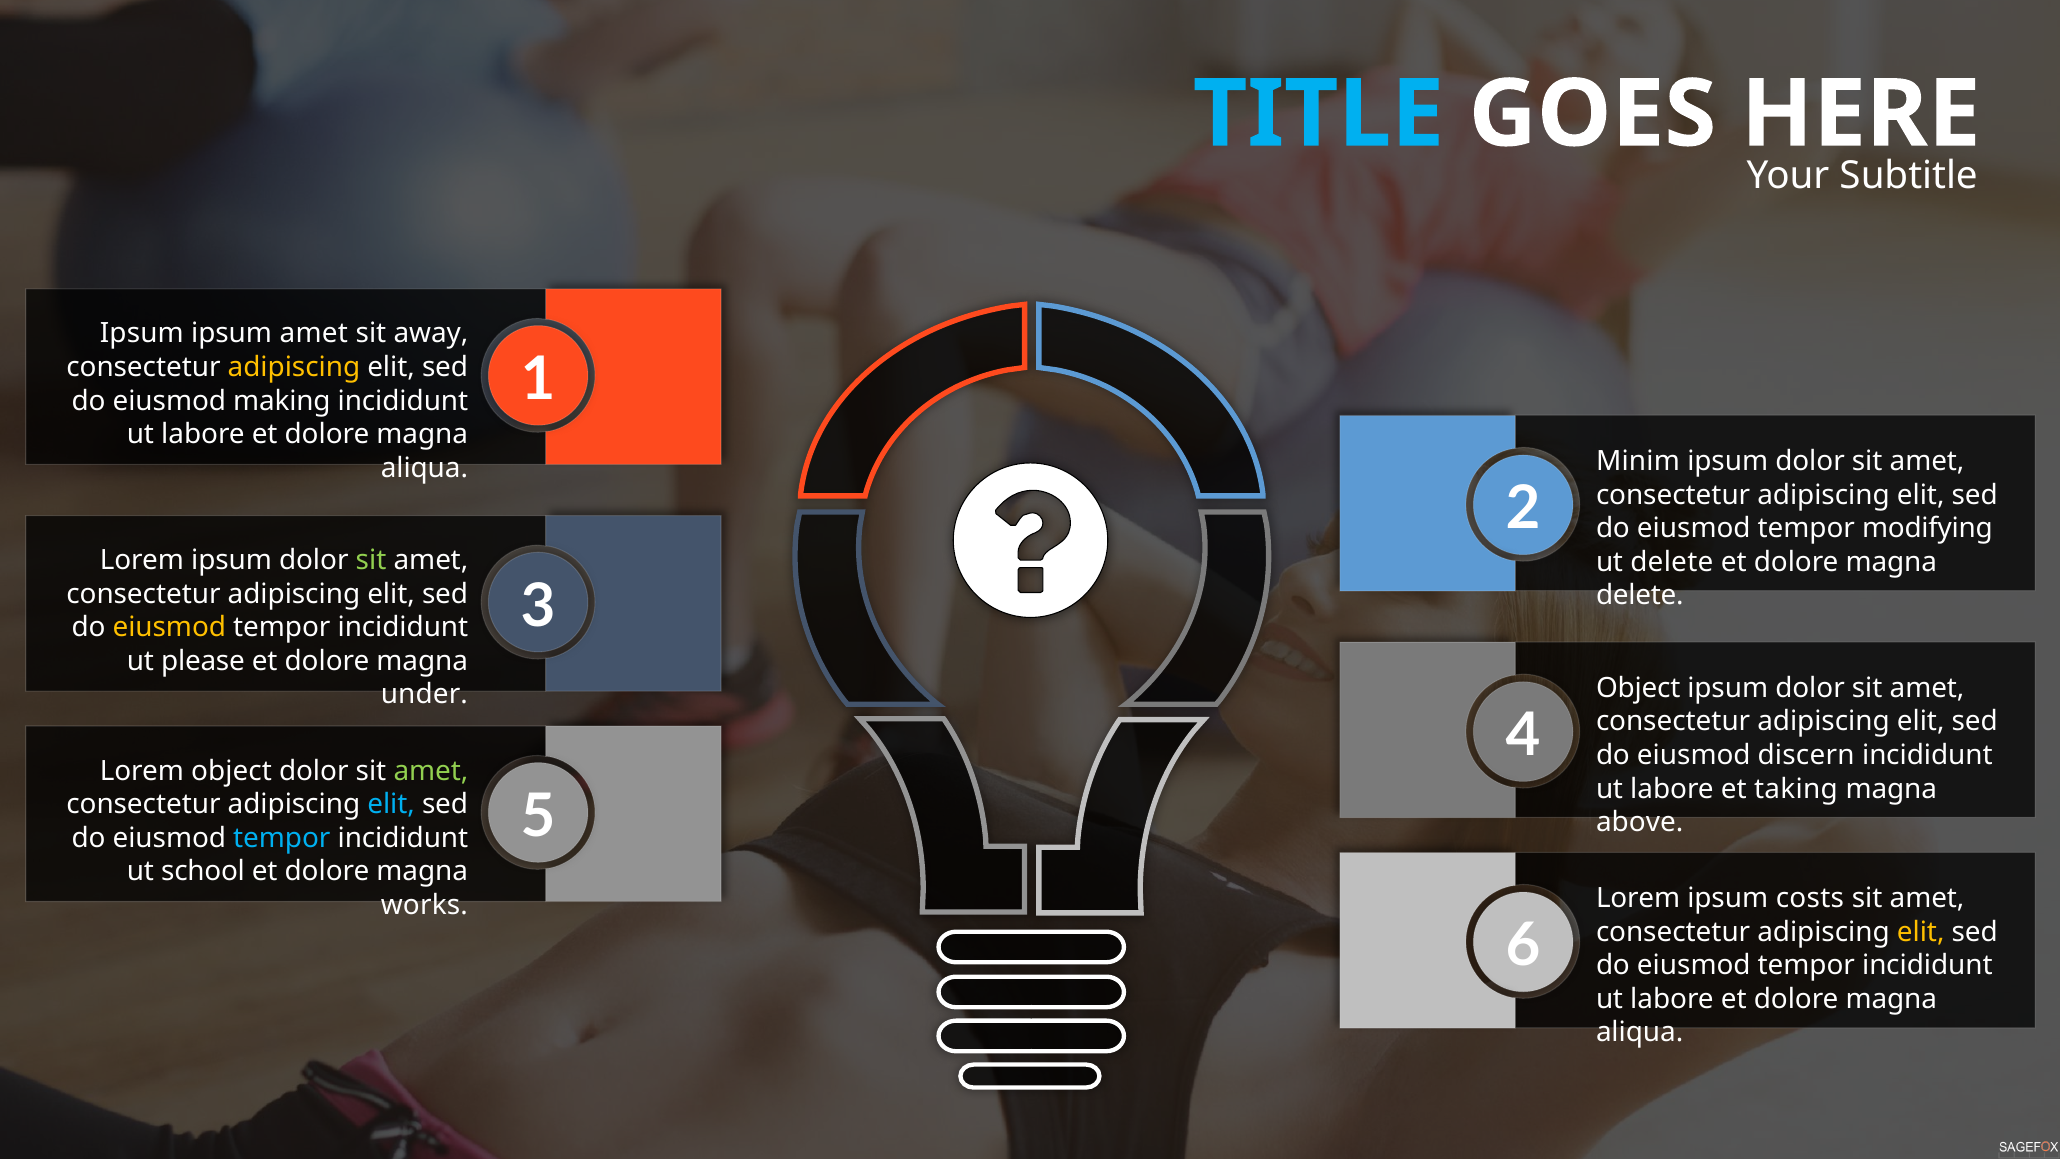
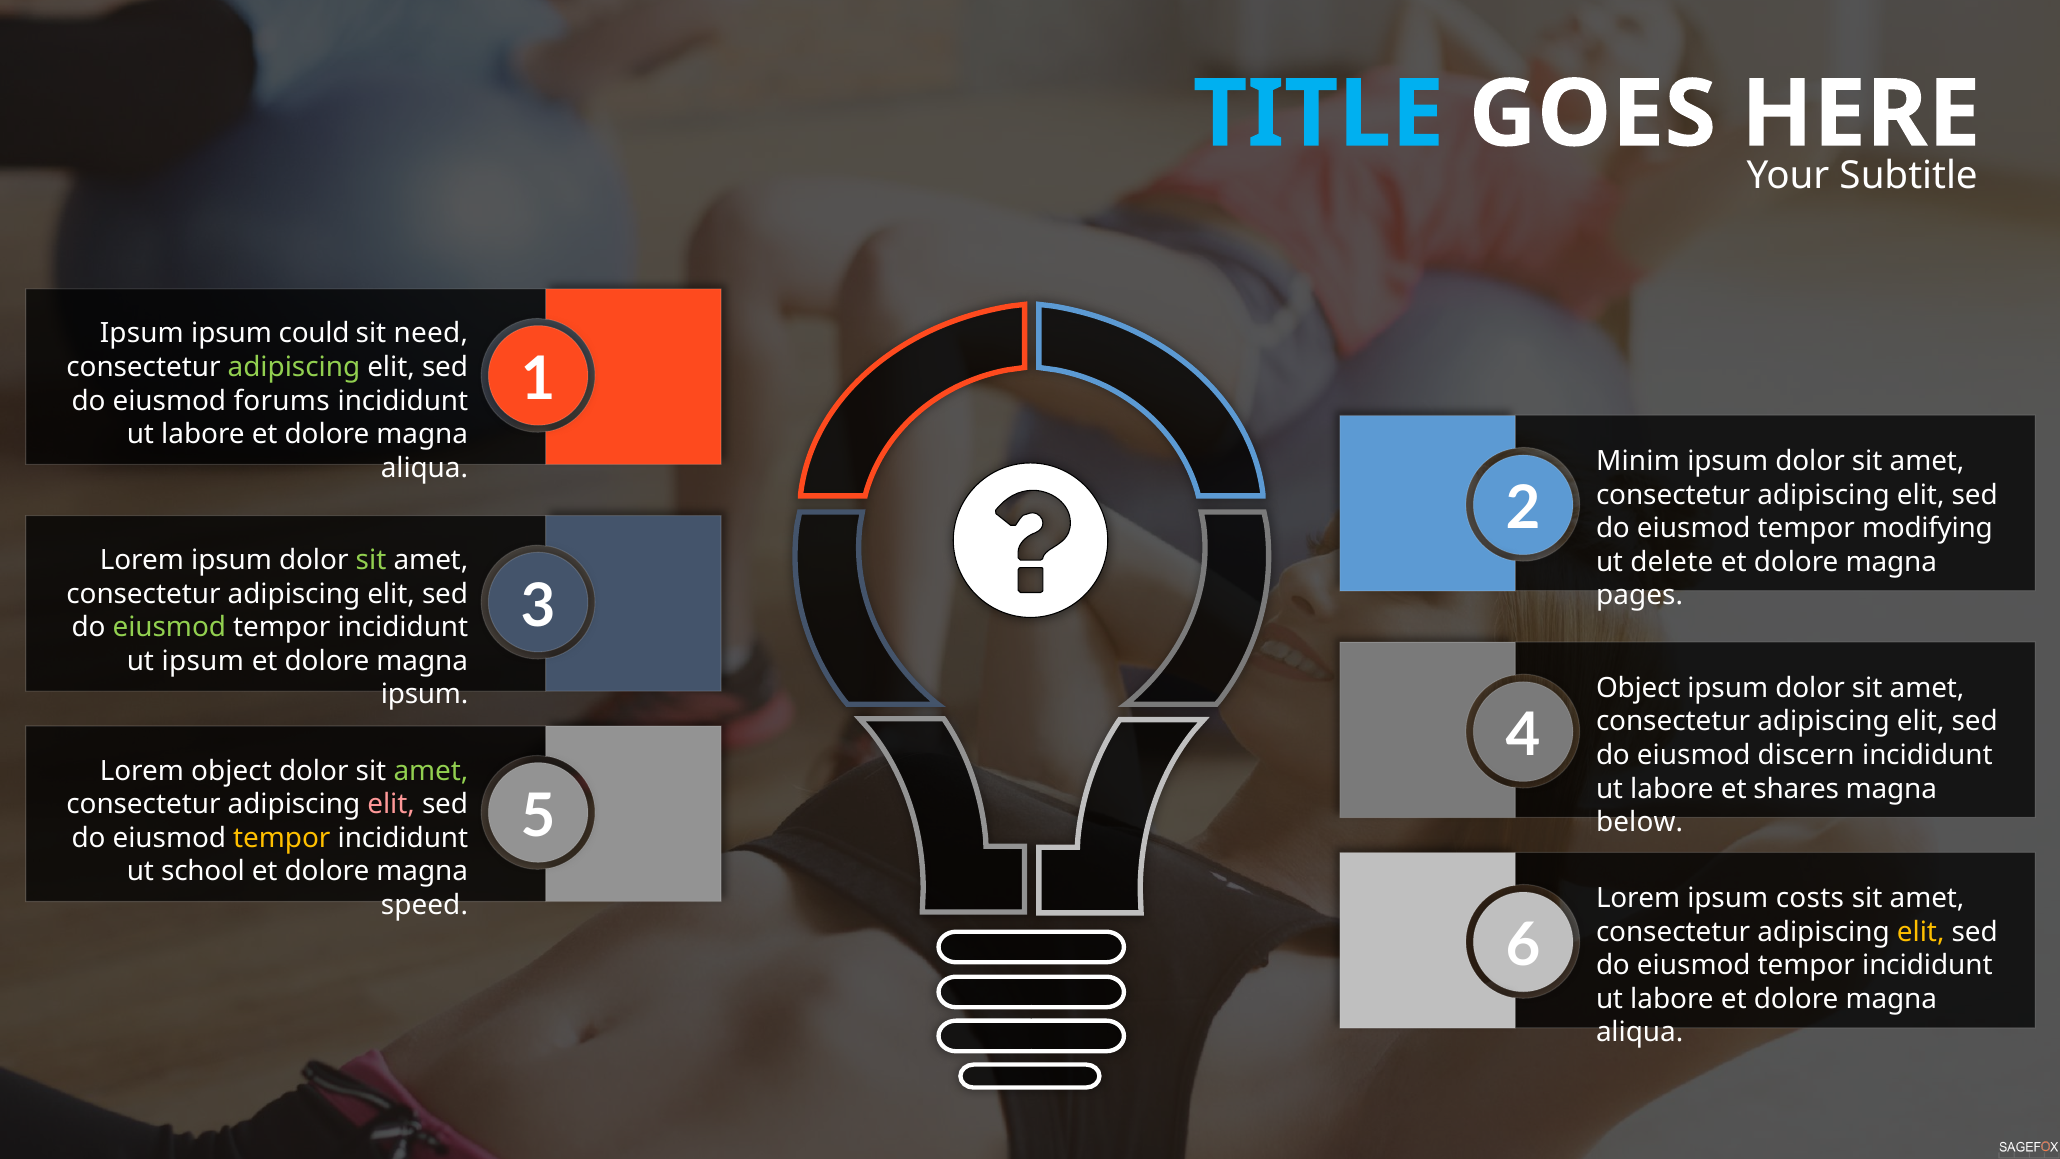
ipsum amet: amet -> could
away: away -> need
adipiscing at (294, 367) colour: yellow -> light green
making: making -> forums
delete at (1640, 596): delete -> pages
eiusmod at (169, 627) colour: yellow -> light green
ut please: please -> ipsum
under at (424, 694): under -> ipsum
taking: taking -> shares
elit at (391, 804) colour: light blue -> pink
above: above -> below
tempor at (282, 838) colour: light blue -> yellow
works: works -> speed
